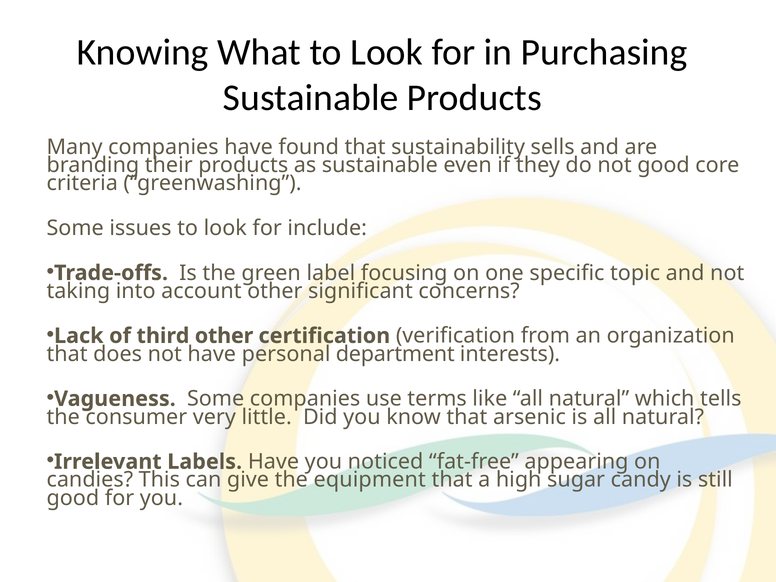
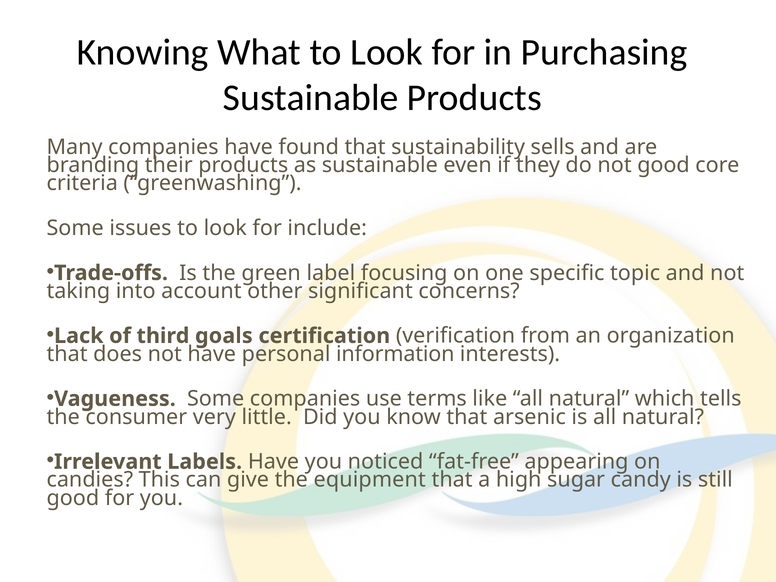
third other: other -> goals
department: department -> information
